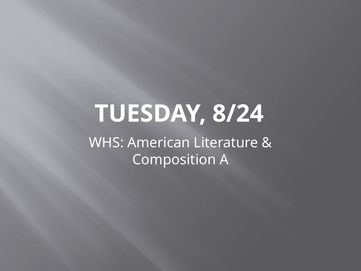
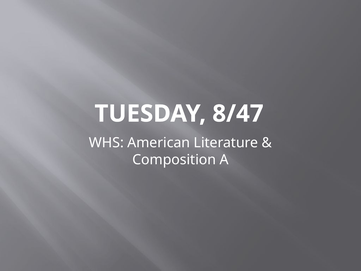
8/24: 8/24 -> 8/47
